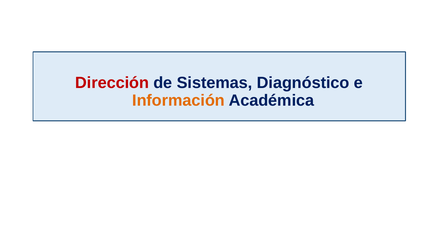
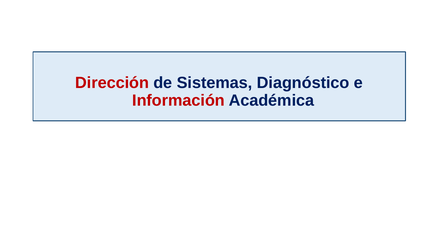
Información colour: orange -> red
